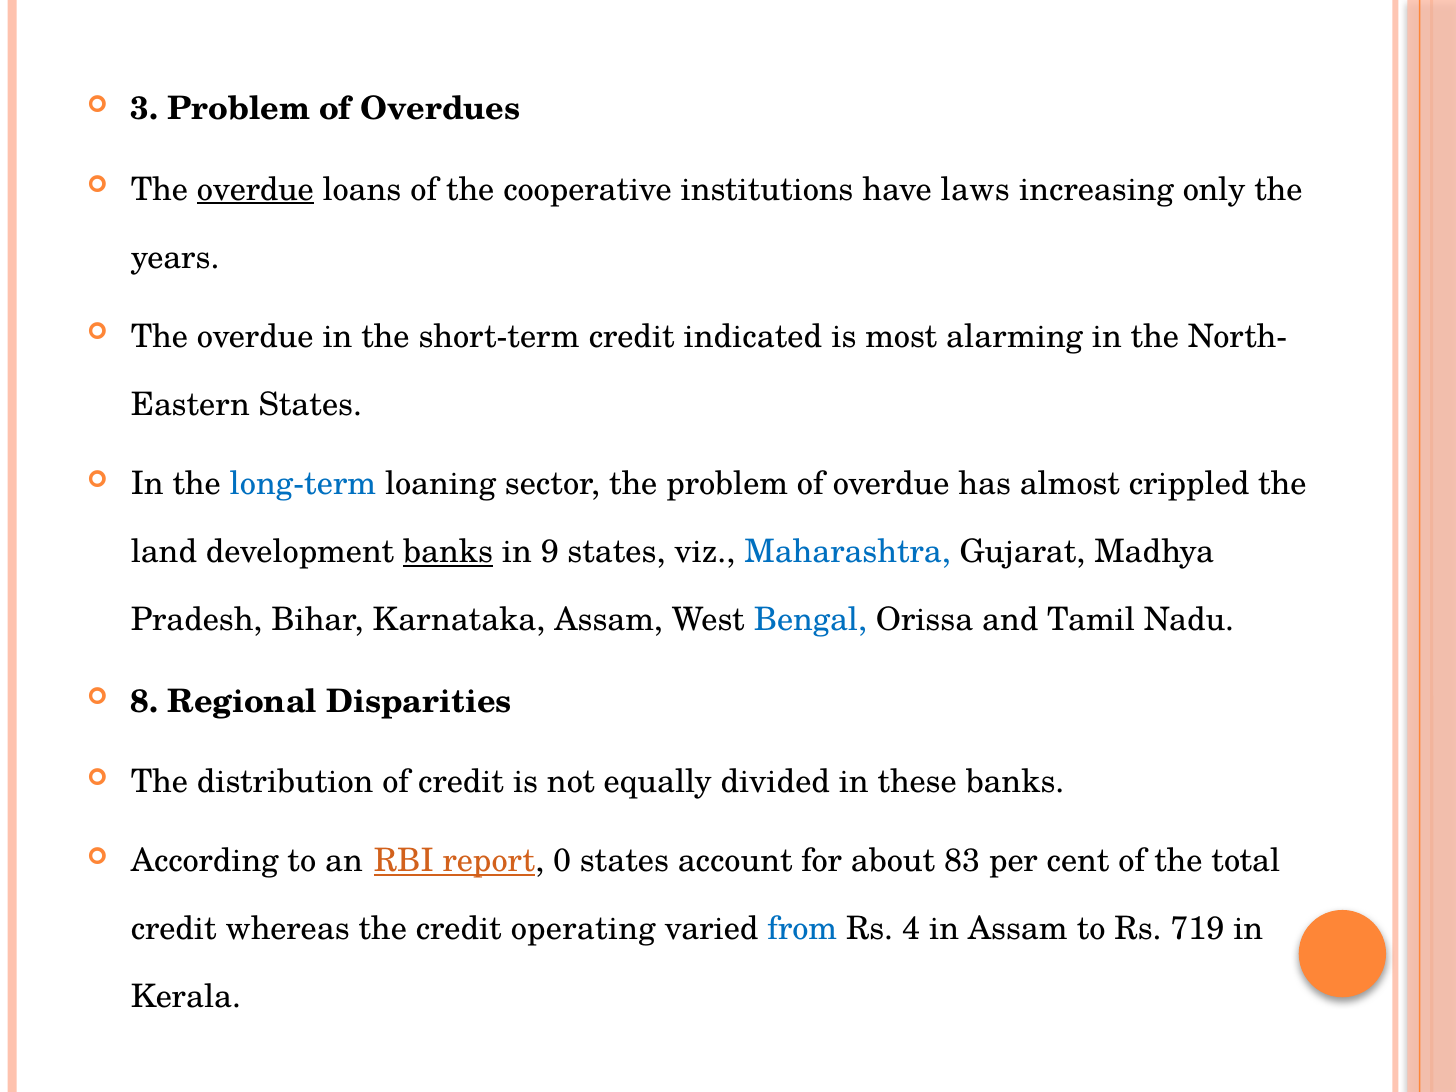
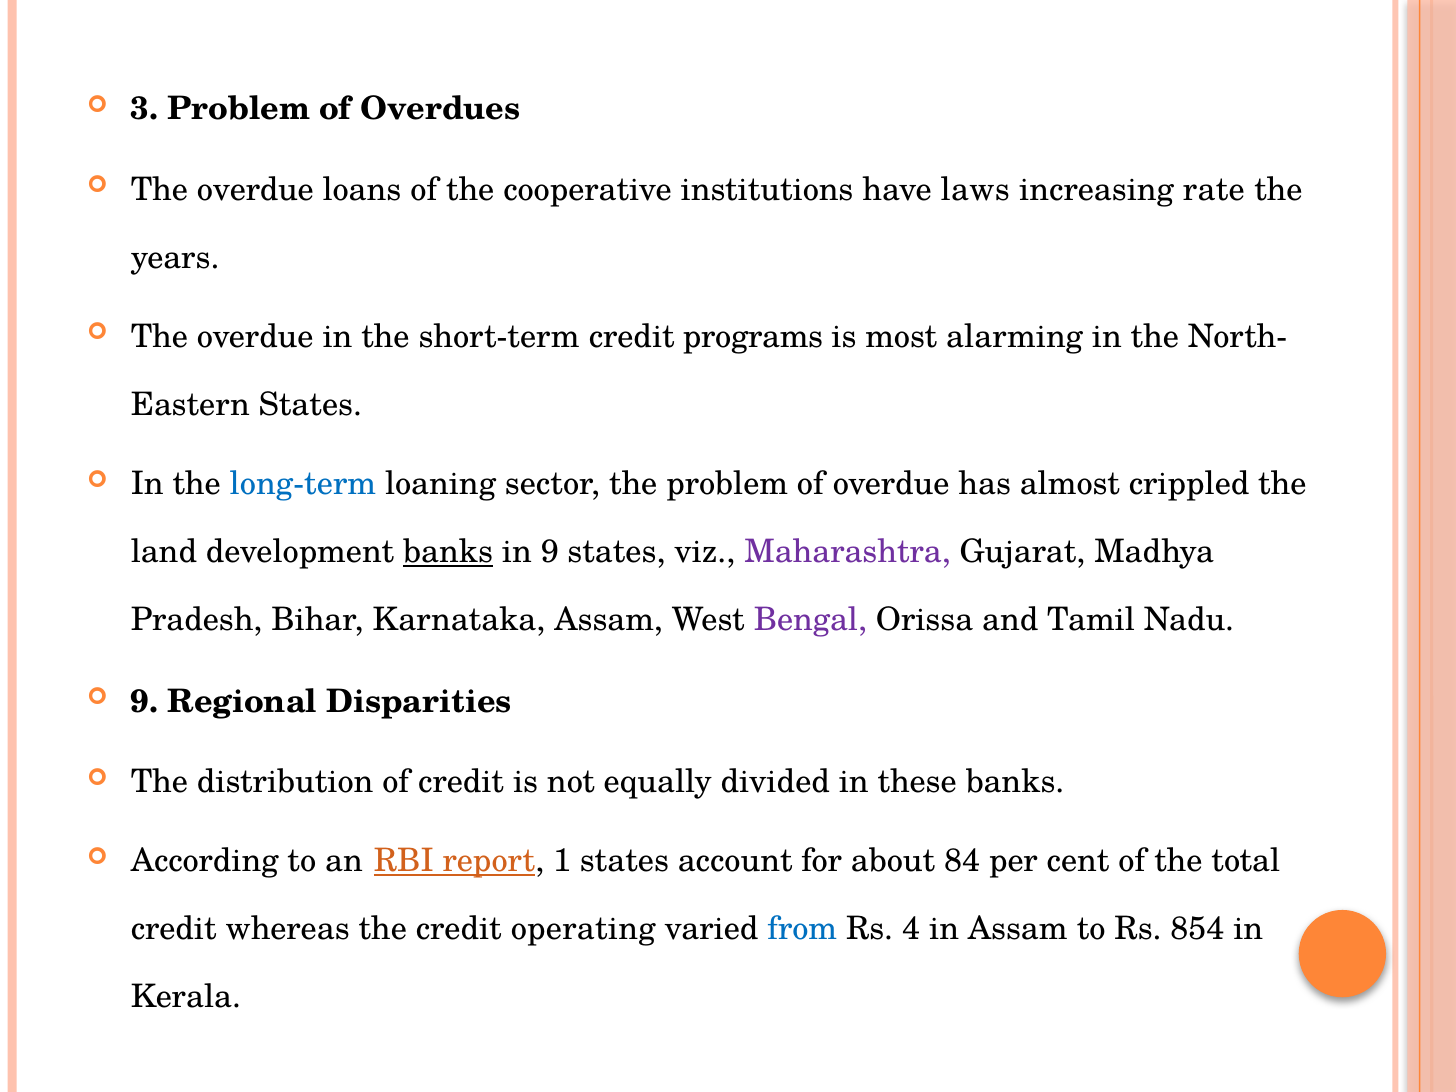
overdue at (255, 189) underline: present -> none
only: only -> rate
indicated: indicated -> programs
Maharashtra colour: blue -> purple
Bengal colour: blue -> purple
8 at (145, 701): 8 -> 9
0: 0 -> 1
83: 83 -> 84
719: 719 -> 854
